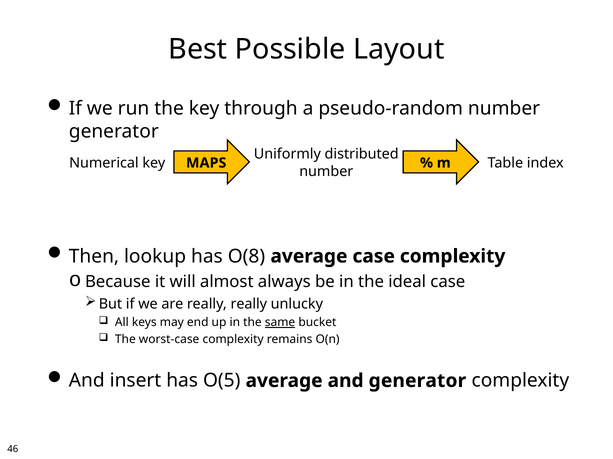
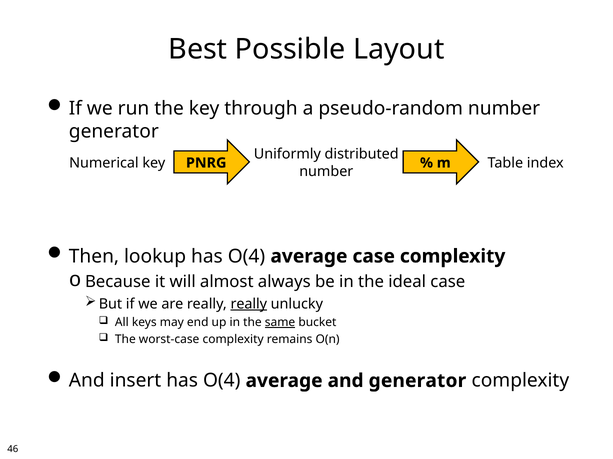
MAPS: MAPS -> PNRG
lookup has O(8: O(8 -> O(4
really at (249, 304) underline: none -> present
insert has O(5: O(5 -> O(4
